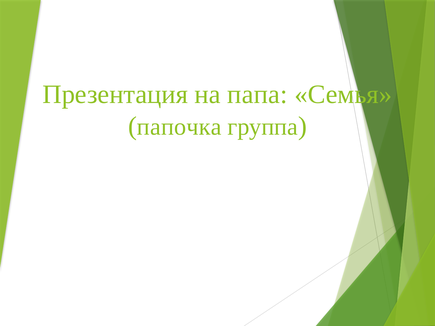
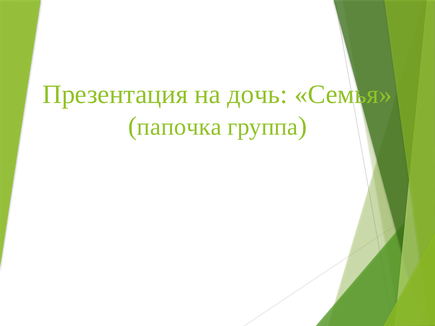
папа: папа -> дочь
